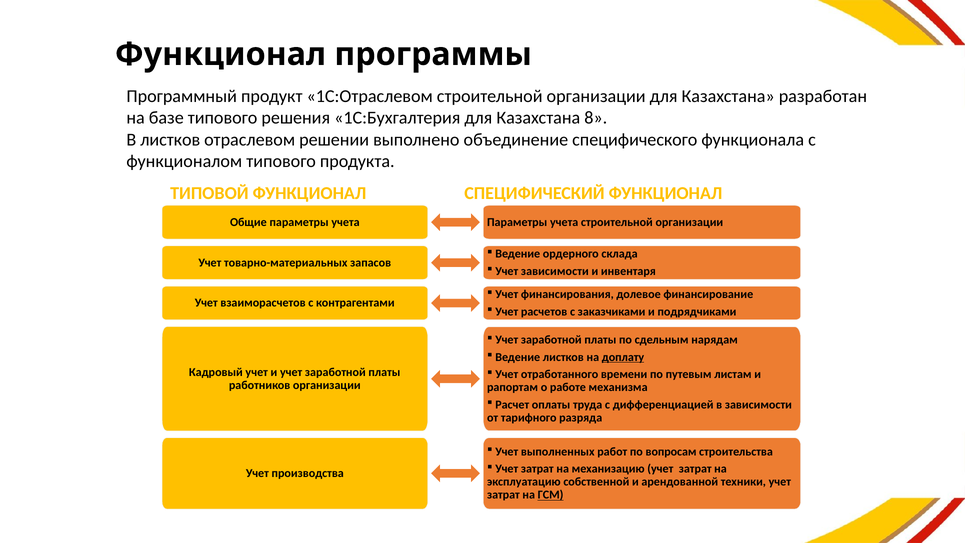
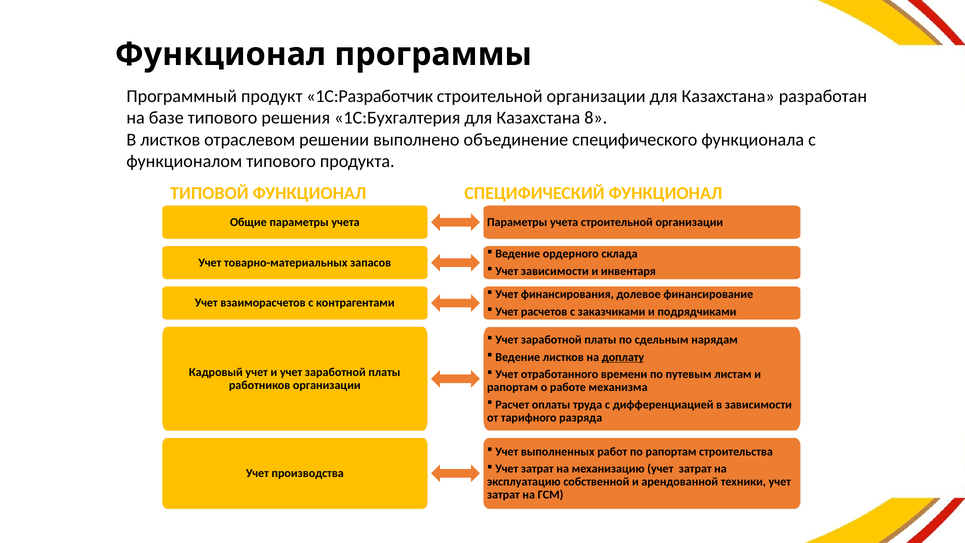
1С:Отраслевом: 1С:Отраслевом -> 1С:Разработчик
по вопросам: вопросам -> рапортам
ГСМ underline: present -> none
